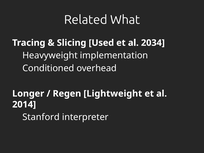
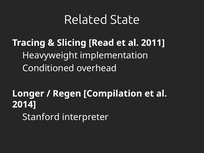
What: What -> State
Used: Used -> Read
2034: 2034 -> 2011
Lightweight: Lightweight -> Compilation
